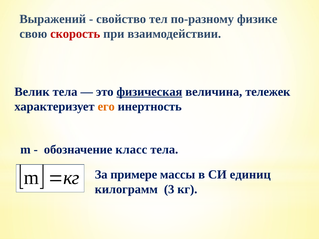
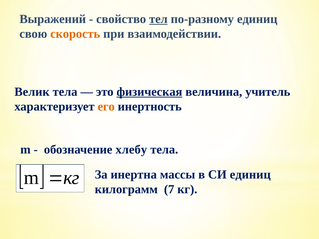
тел underline: none -> present
по-разному физике: физике -> единиц
скорость colour: red -> orange
тележек: тележек -> учитель
класс: класс -> хлебу
примере: примере -> инертна
3: 3 -> 7
